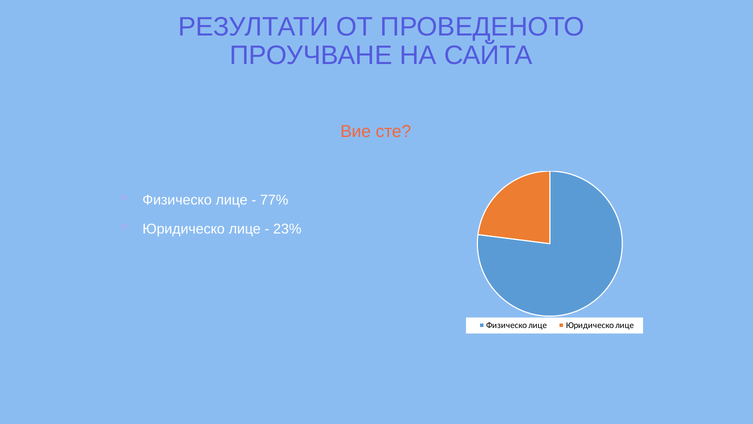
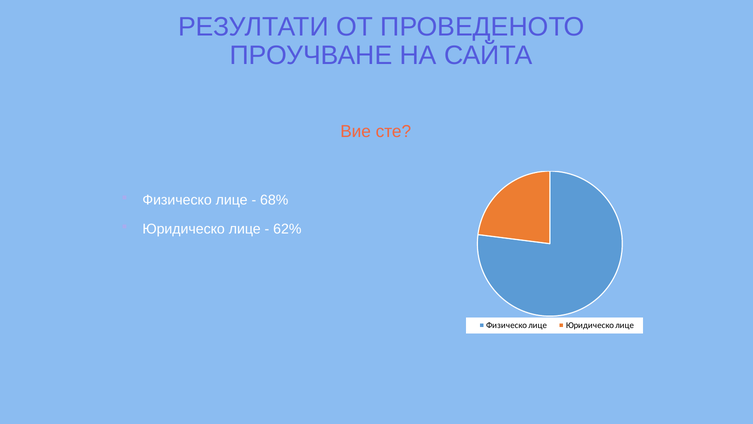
77%: 77% -> 68%
23%: 23% -> 62%
